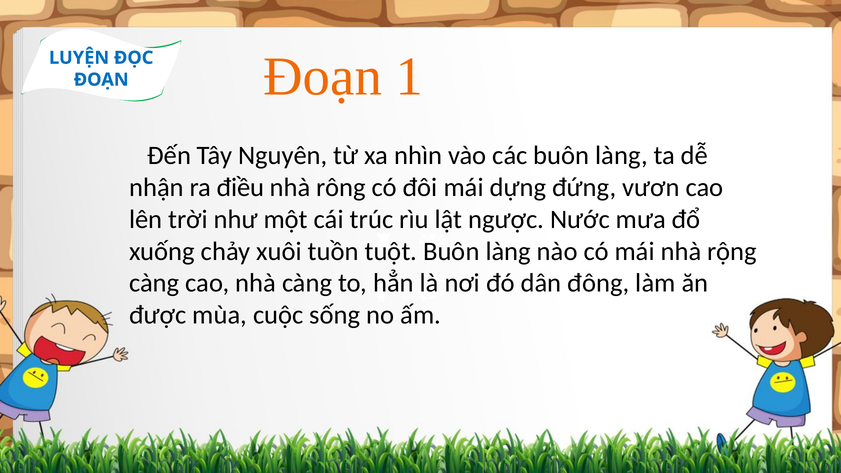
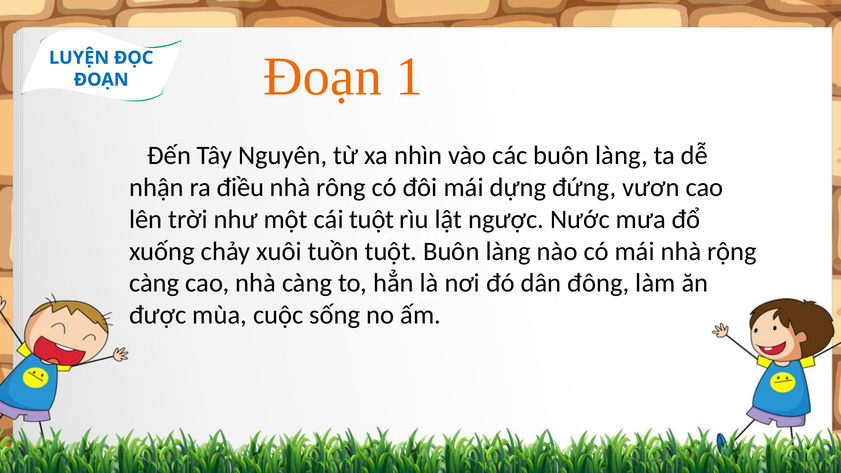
cái trúc: trúc -> tuột
